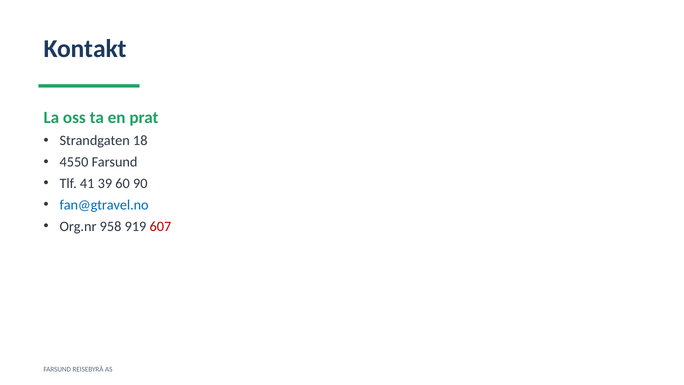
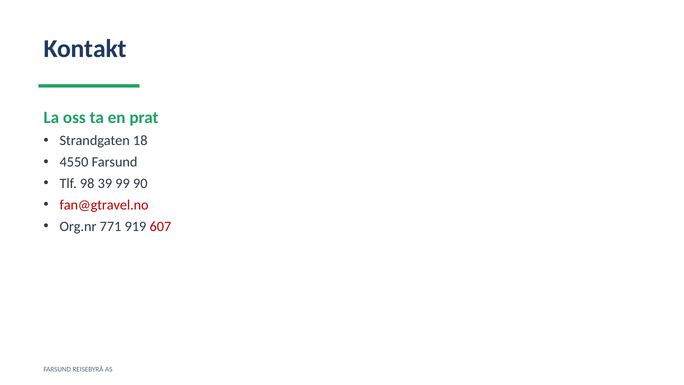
41: 41 -> 98
60: 60 -> 99
fan@gtravel.no colour: blue -> red
958: 958 -> 771
